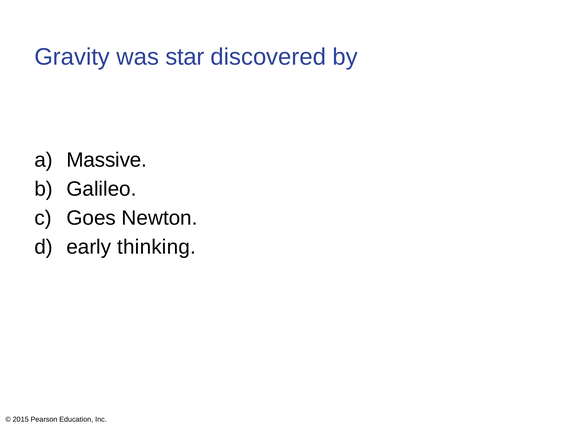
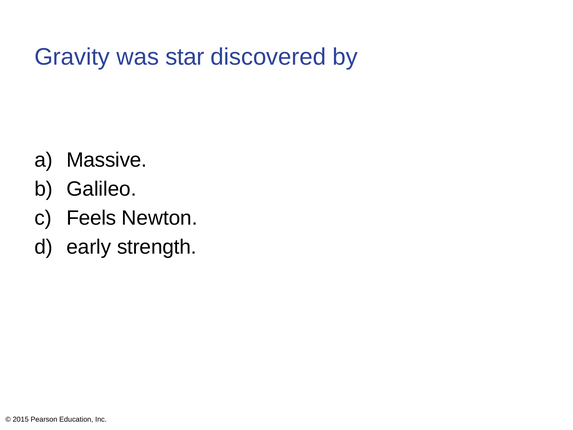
Goes: Goes -> Feels
thinking: thinking -> strength
